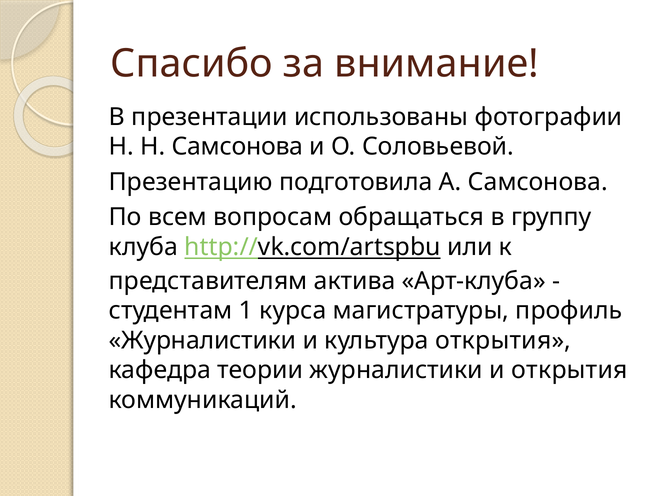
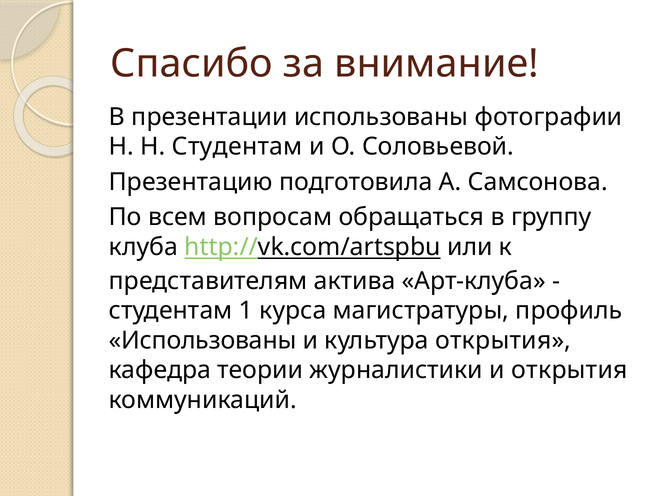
Н Самсонова: Самсонова -> Студентам
Журналистики at (203, 341): Журналистики -> Использованы
